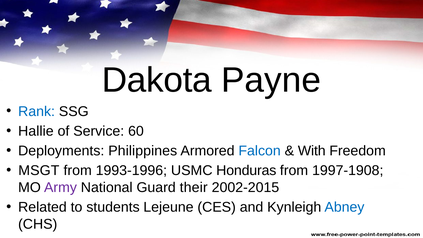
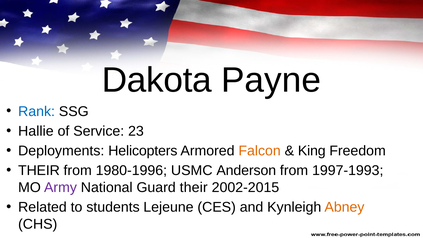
60: 60 -> 23
Philippines: Philippines -> Helicopters
Falcon colour: blue -> orange
With: With -> King
MSGT at (39, 171): MSGT -> THEIR
1993-1996: 1993-1996 -> 1980-1996
Honduras: Honduras -> Anderson
1997-1908: 1997-1908 -> 1997-1993
Abney colour: blue -> orange
